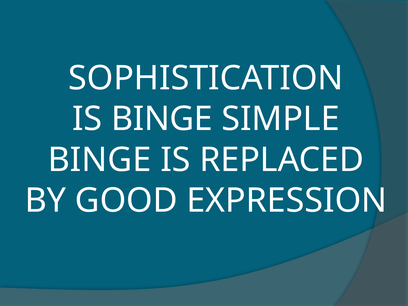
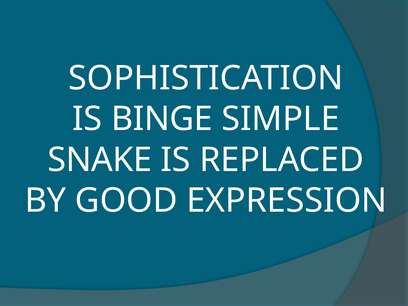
BINGE at (100, 160): BINGE -> SNAKE
